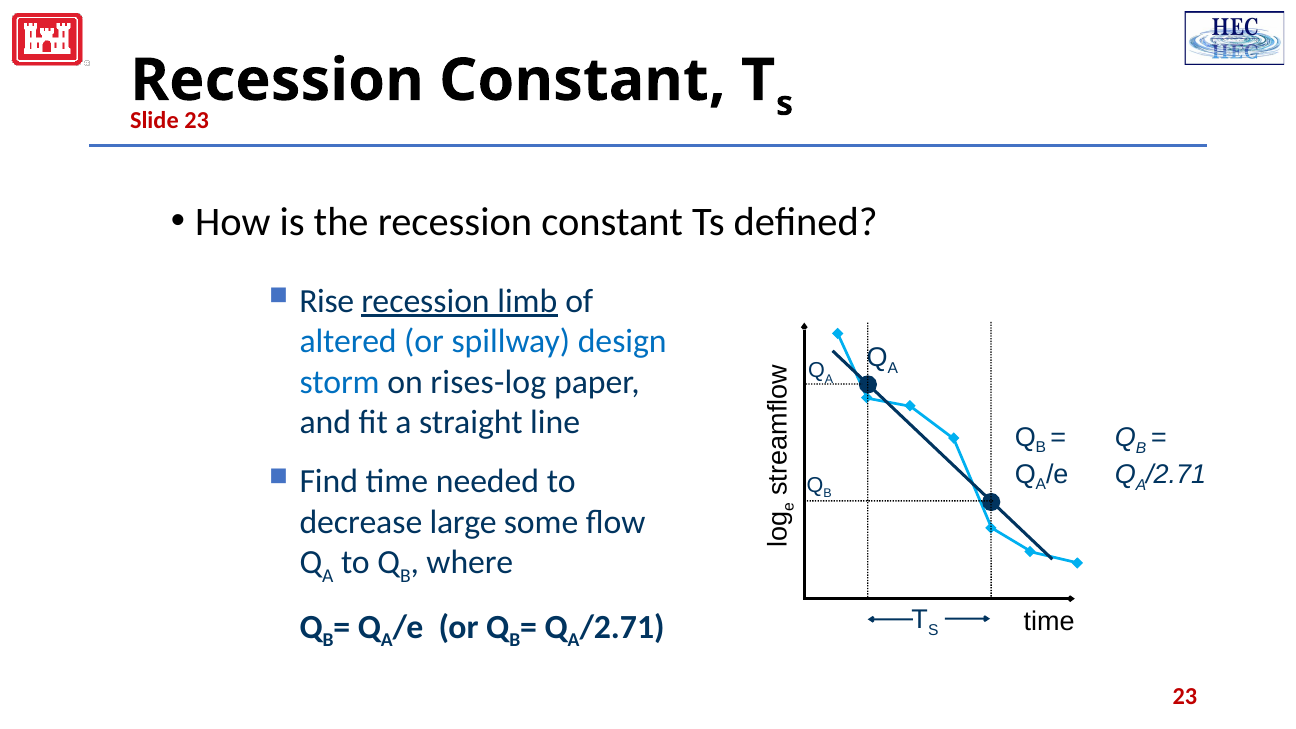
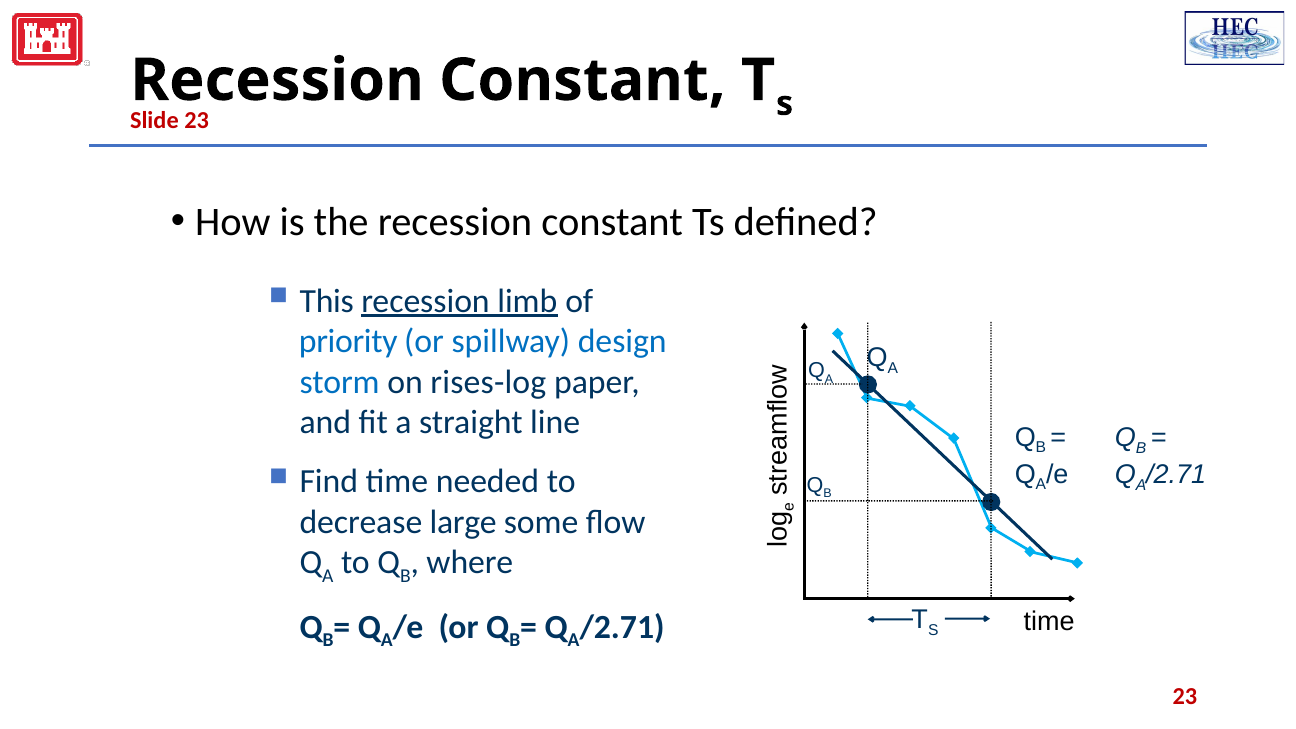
Rise: Rise -> This
altered: altered -> priority
